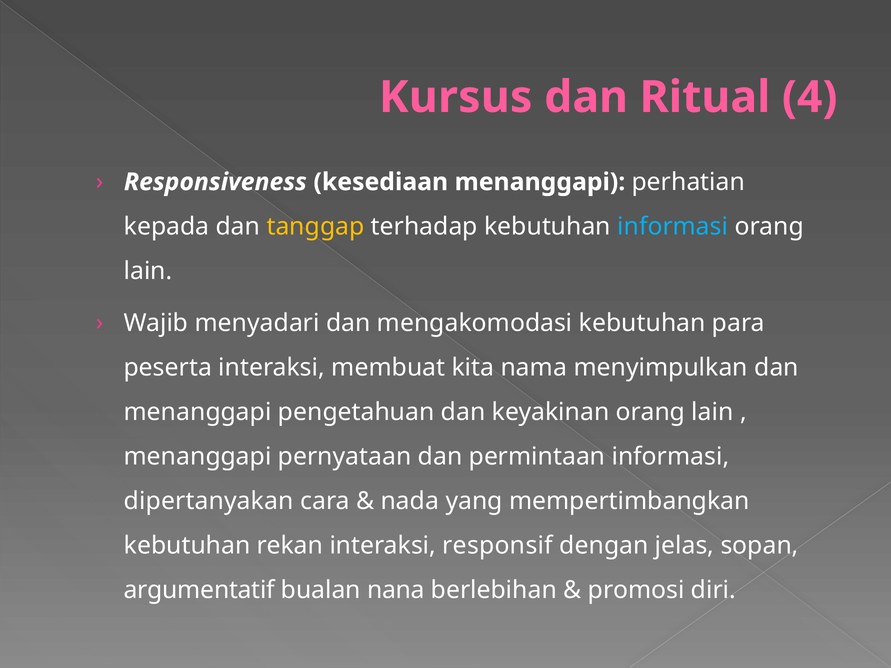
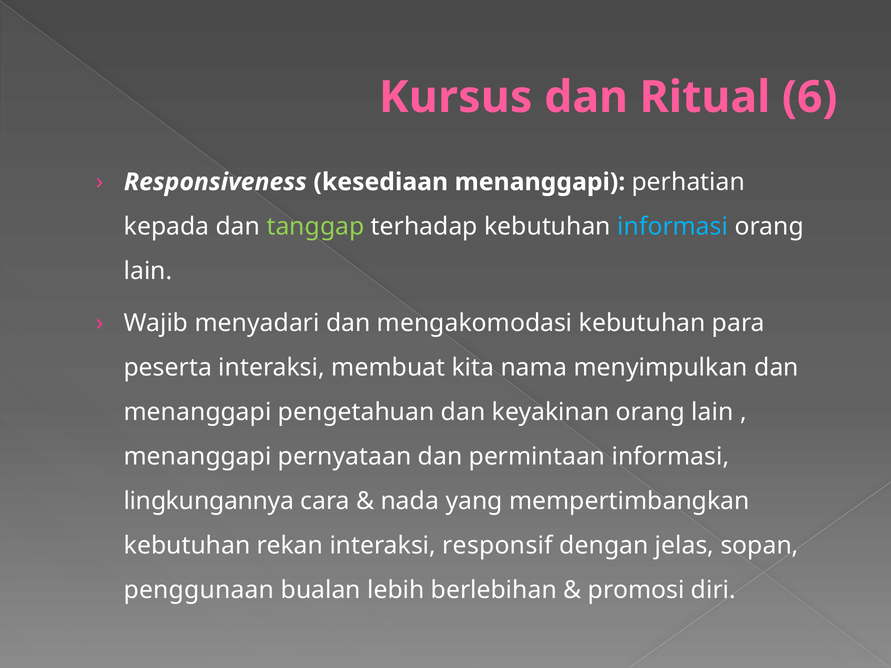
4: 4 -> 6
tanggap colour: yellow -> light green
dipertanyakan: dipertanyakan -> lingkungannya
argumentatif: argumentatif -> penggunaan
nana: nana -> lebih
